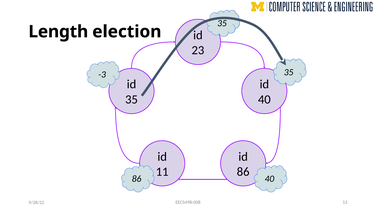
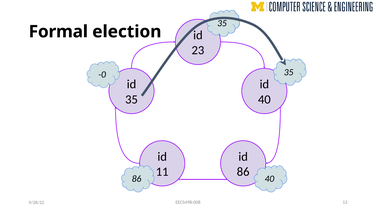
Length: Length -> Formal
-3: -3 -> -0
